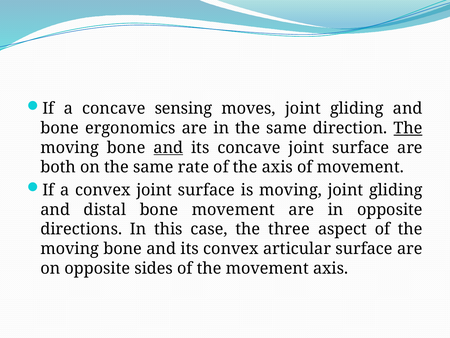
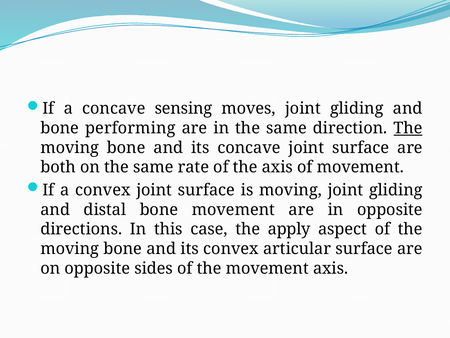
ergonomics: ergonomics -> performing
and at (168, 147) underline: present -> none
three: three -> apply
